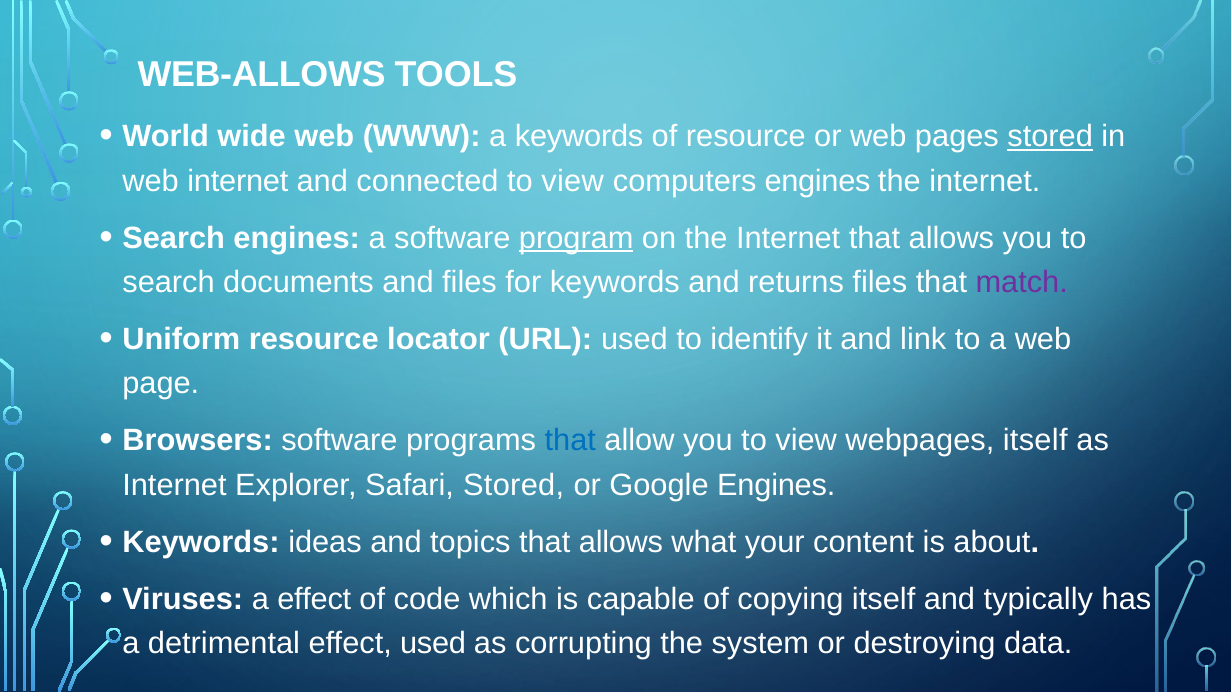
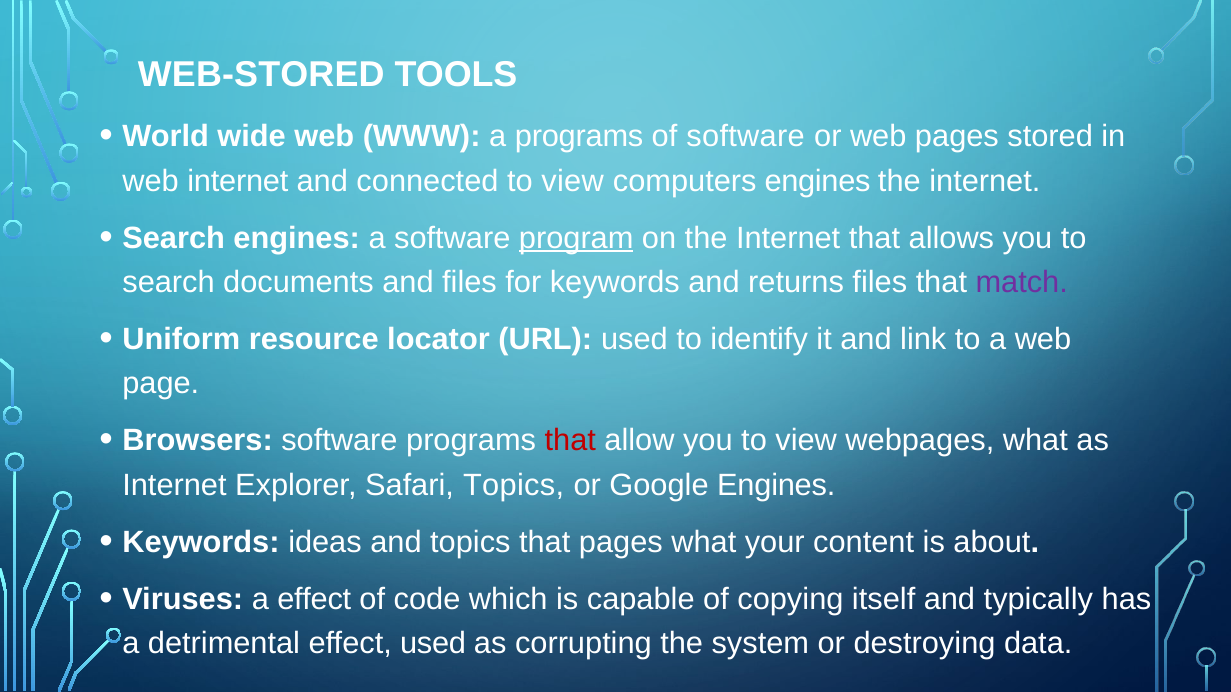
WEB-ALLOWS: WEB-ALLOWS -> WEB-STORED
a keywords: keywords -> programs
of resource: resource -> software
stored at (1050, 137) underline: present -> none
that at (570, 441) colour: blue -> red
webpages itself: itself -> what
Safari Stored: Stored -> Topics
topics that allows: allows -> pages
